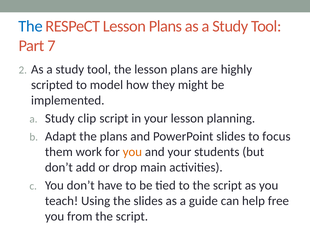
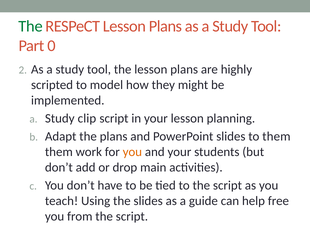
The at (31, 26) colour: blue -> green
7: 7 -> 0
to focus: focus -> them
